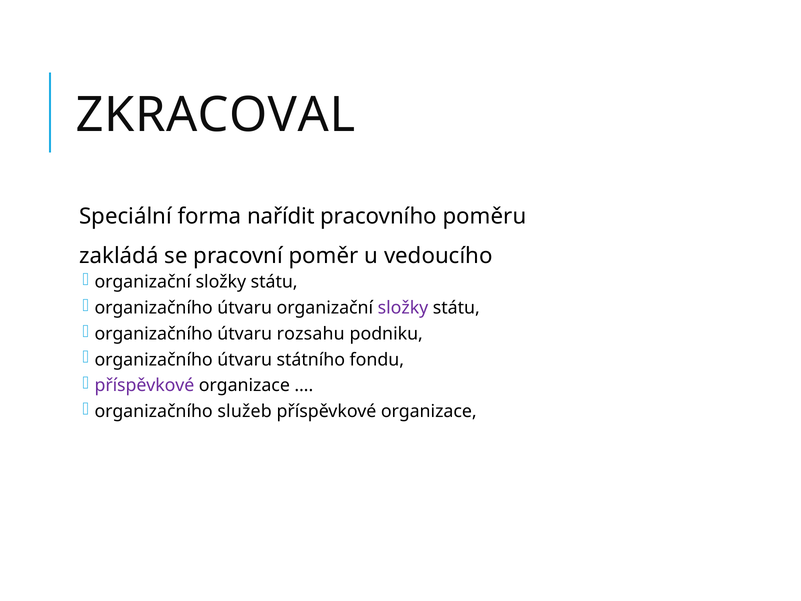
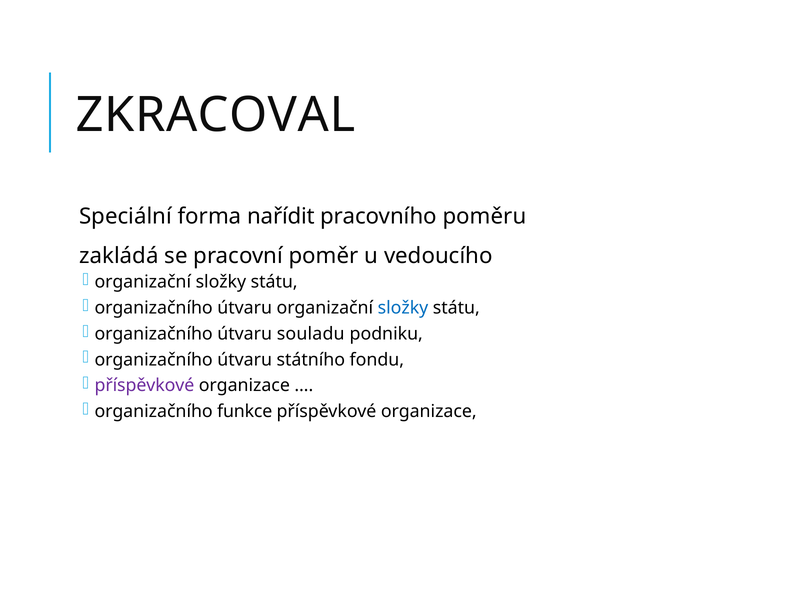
složky at (403, 308) colour: purple -> blue
rozsahu: rozsahu -> souladu
služeb: služeb -> funkce
